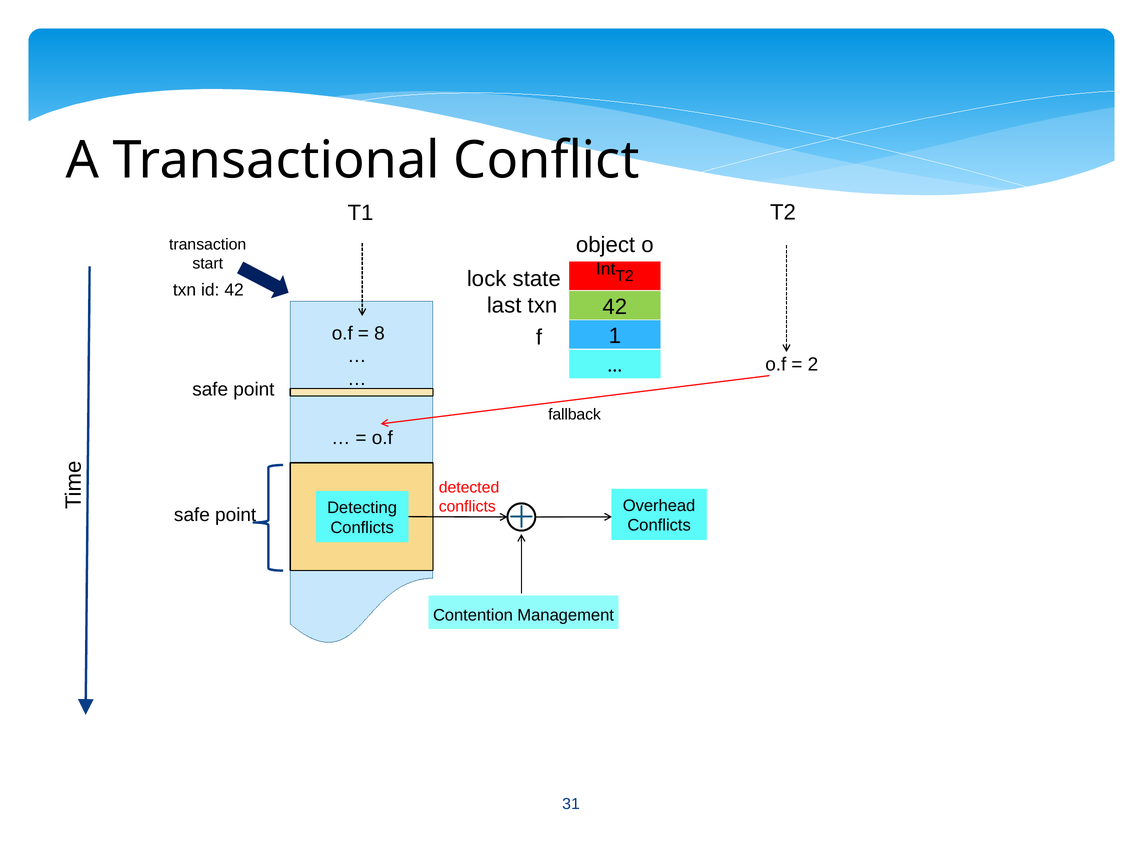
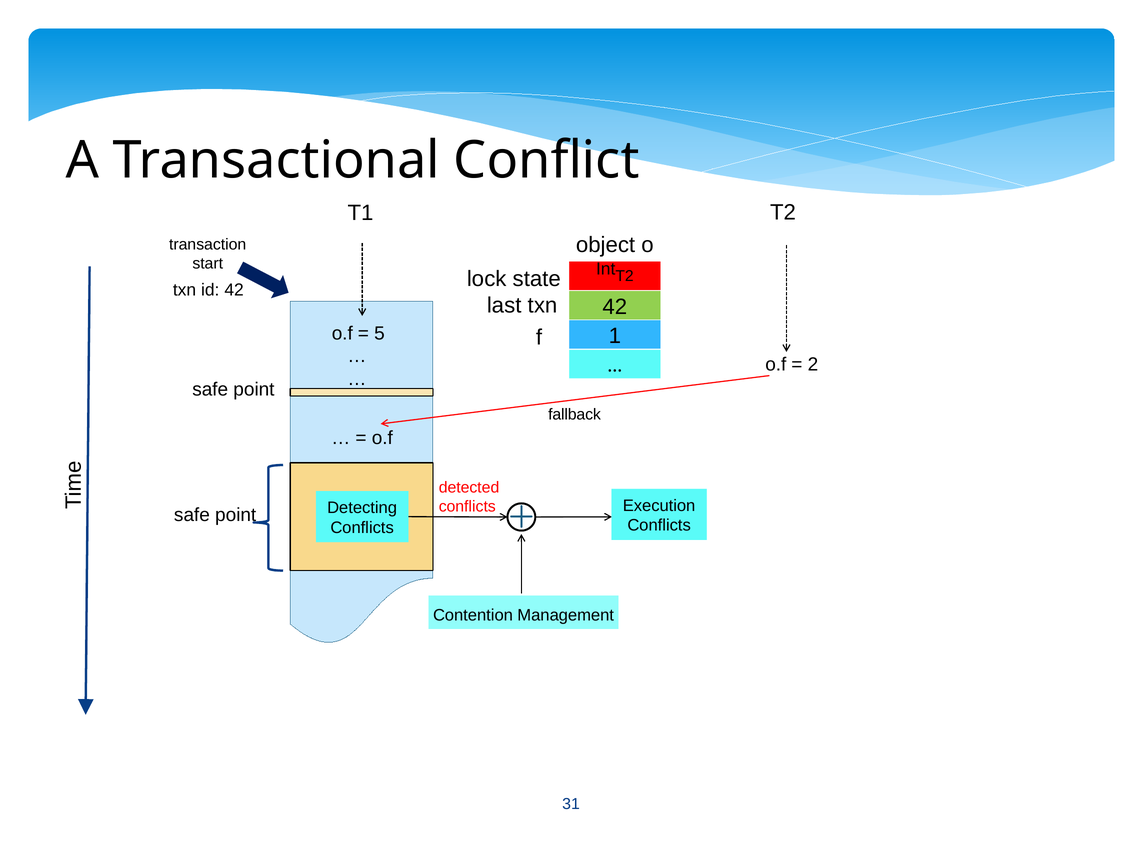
8: 8 -> 5
Overhead: Overhead -> Execution
